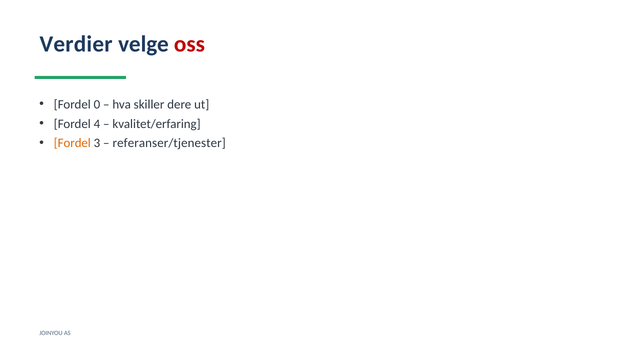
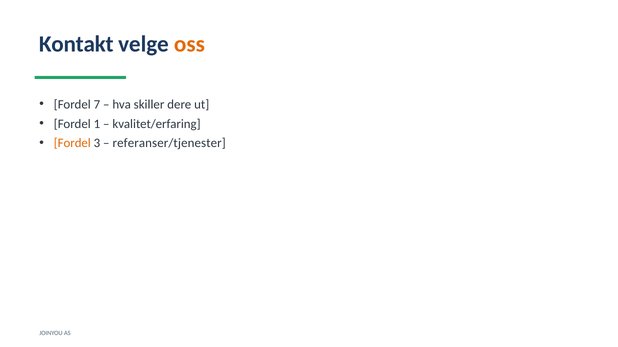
Verdier: Verdier -> Kontakt
oss colour: red -> orange
0: 0 -> 7
4: 4 -> 1
